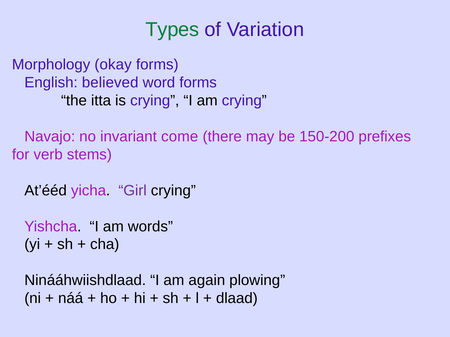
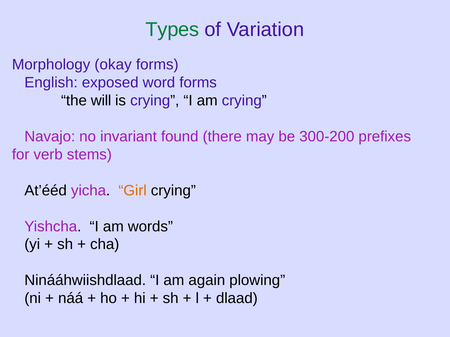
believed: believed -> exposed
itta: itta -> will
come: come -> found
150-200: 150-200 -> 300-200
Girl colour: purple -> orange
